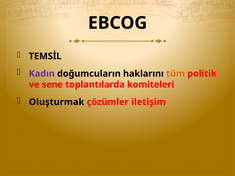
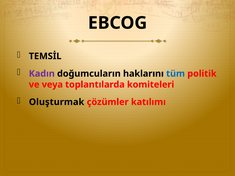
tüm colour: orange -> blue
sene: sene -> veya
iletişim: iletişim -> katılımı
